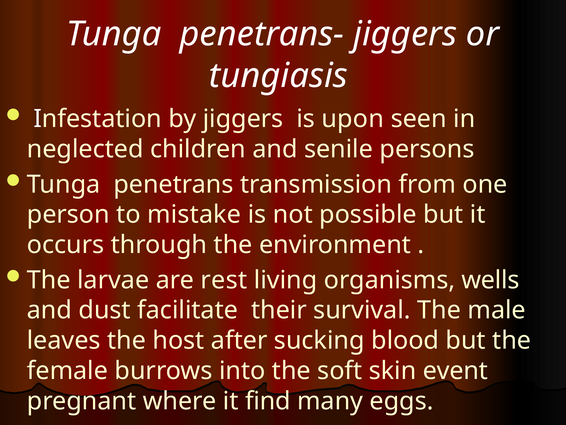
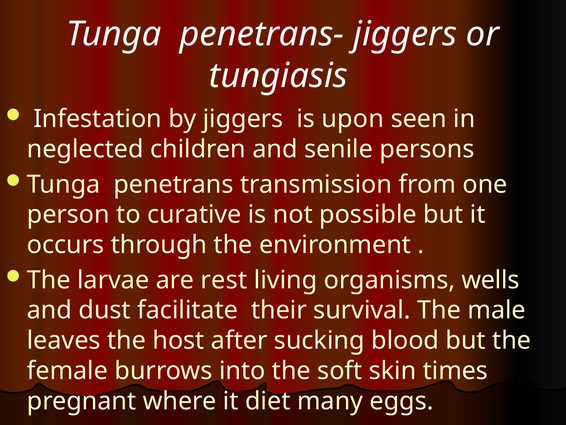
mistake: mistake -> curative
event: event -> times
find: find -> diet
